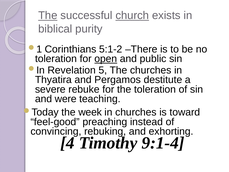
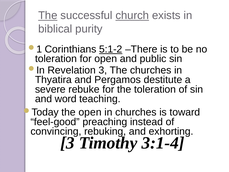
5:1-2 underline: none -> present
open at (106, 59) underline: present -> none
Revelation 5: 5 -> 3
were: were -> word
the week: week -> open
4 at (67, 143): 4 -> 3
9:1-4: 9:1-4 -> 3:1-4
